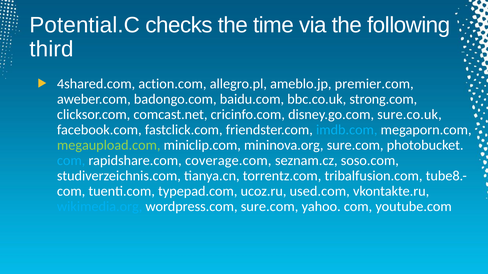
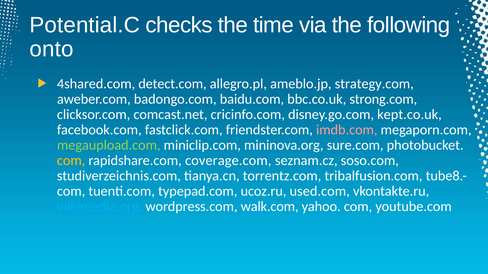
third: third -> onto
action.com: action.com -> detect.com
premier.com: premier.com -> strategy.com
sure.co.uk: sure.co.uk -> kept.co.uk
imdb.com colour: light blue -> pink
com at (71, 161) colour: light blue -> yellow
wordpress.com sure.com: sure.com -> walk.com
